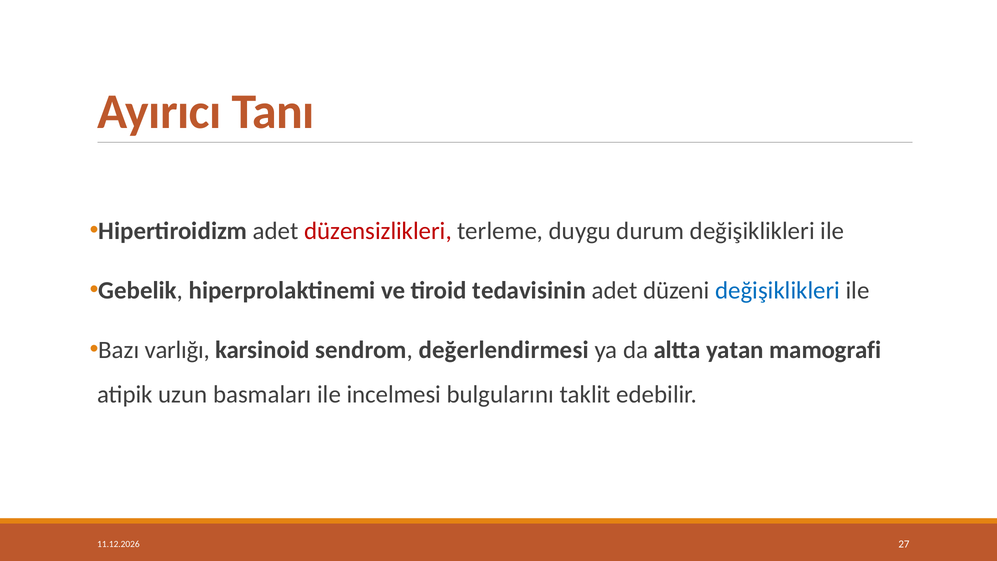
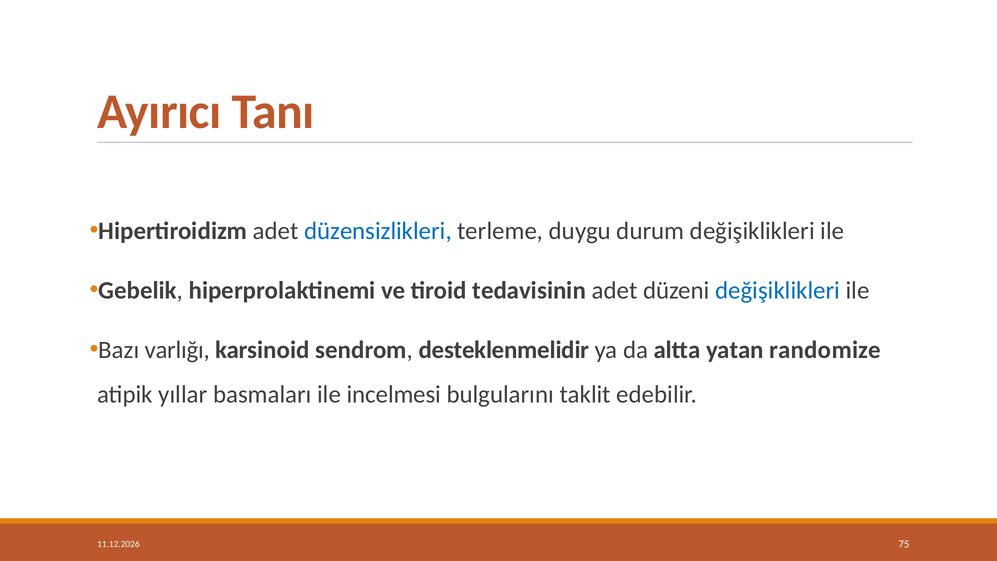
düzensizlikleri colour: red -> blue
değerlendirmesi: değerlendirmesi -> desteklenmelidir
mamografi: mamografi -> randomize
uzun: uzun -> yıllar
27: 27 -> 75
